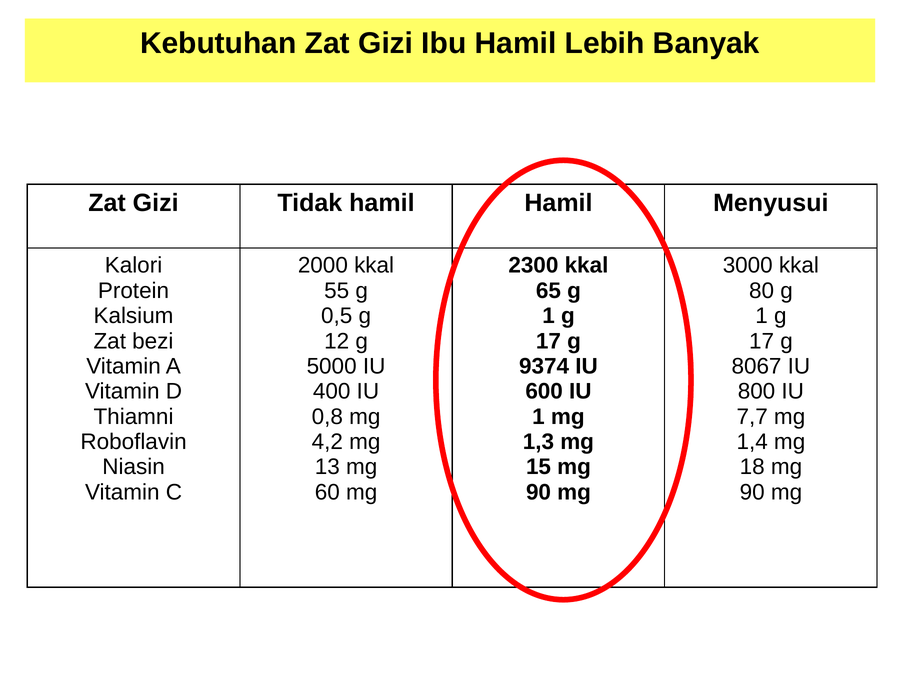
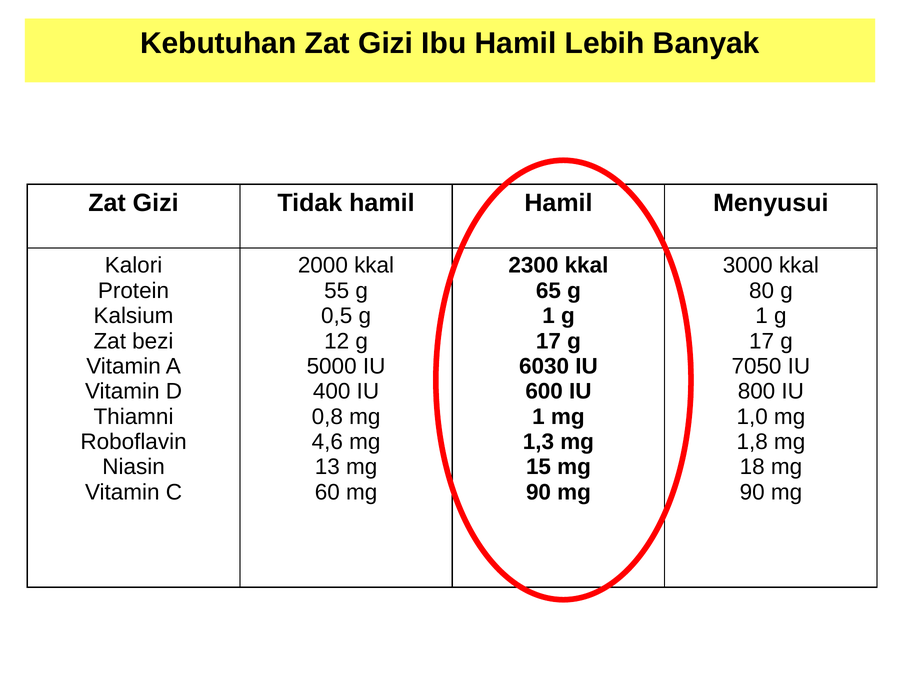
9374: 9374 -> 6030
8067: 8067 -> 7050
7,7: 7,7 -> 1,0
4,2: 4,2 -> 4,6
1,4: 1,4 -> 1,8
